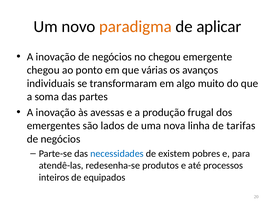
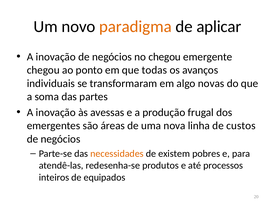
várias: várias -> todas
muito: muito -> novas
lados: lados -> áreas
tarifas: tarifas -> custos
necessidades colour: blue -> orange
